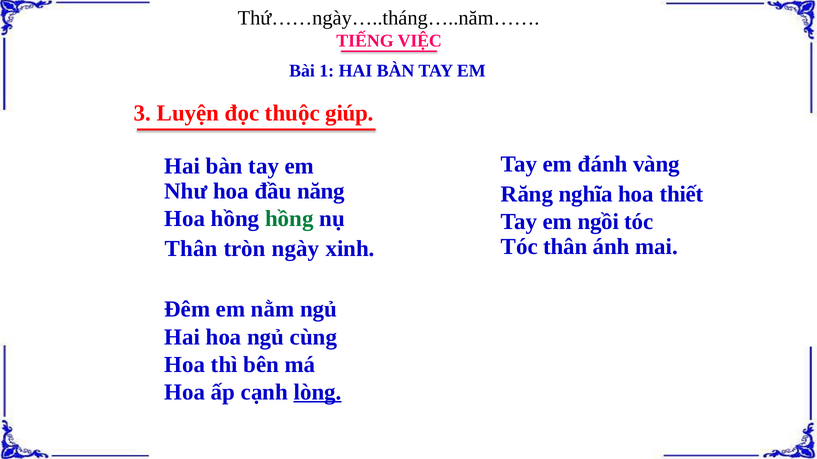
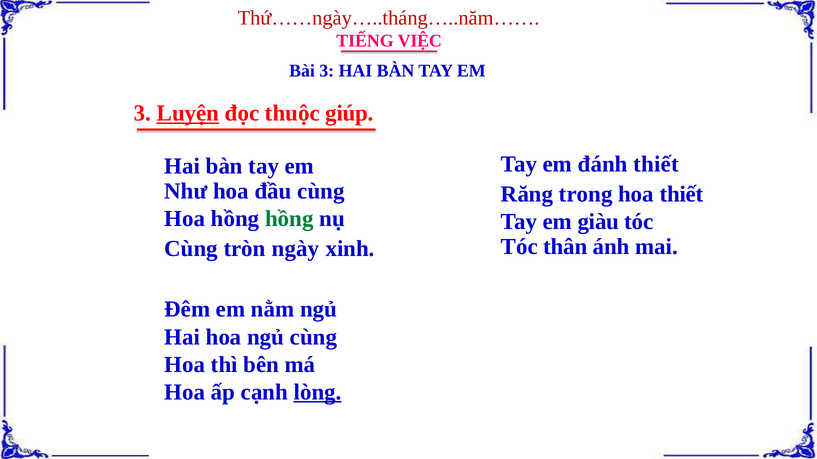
Thứ……ngày…..tháng…..năm…… colour: black -> red
Bài 1: 1 -> 3
Luyện underline: none -> present
đánh vàng: vàng -> thiết
đầu năng: năng -> cùng
nghĩa: nghĩa -> trong
ngồi: ngồi -> giàu
Thân at (191, 249): Thân -> Cùng
